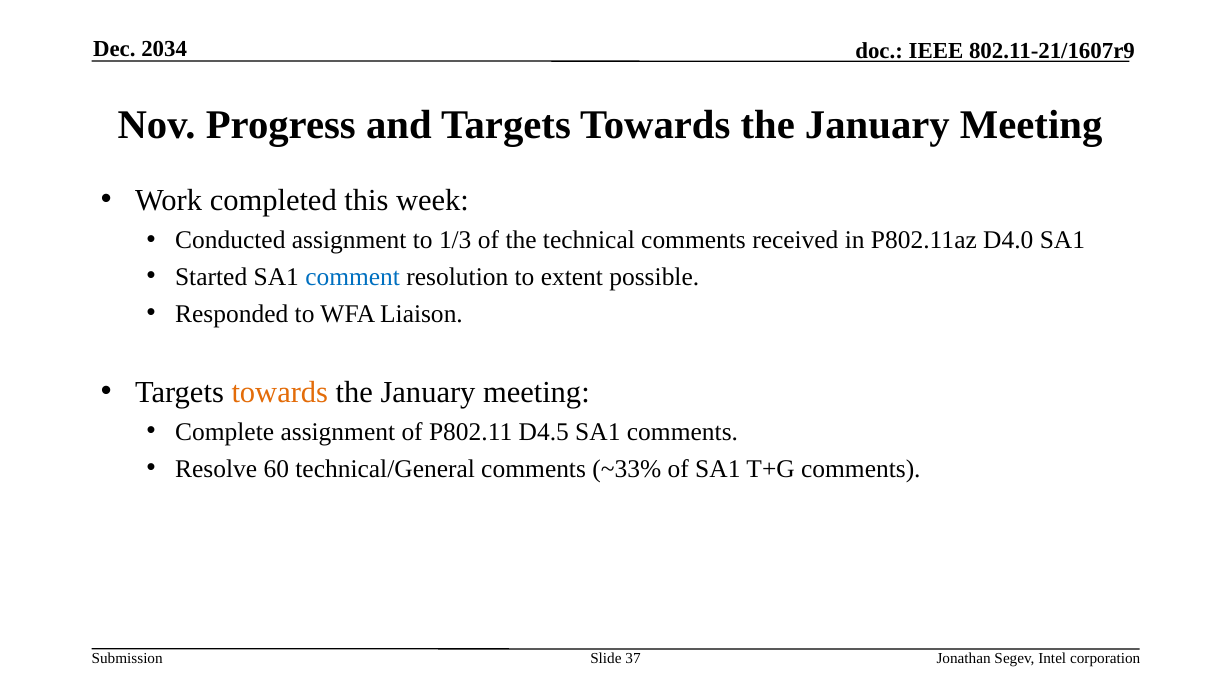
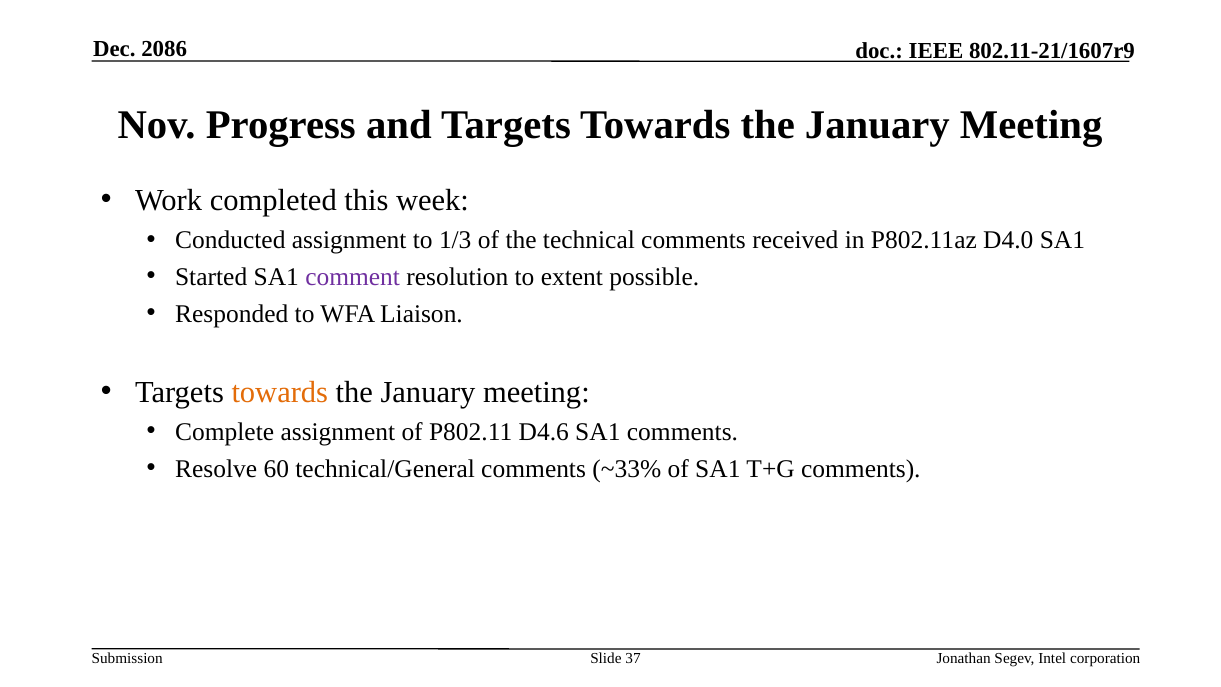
2034: 2034 -> 2086
comment colour: blue -> purple
D4.5: D4.5 -> D4.6
